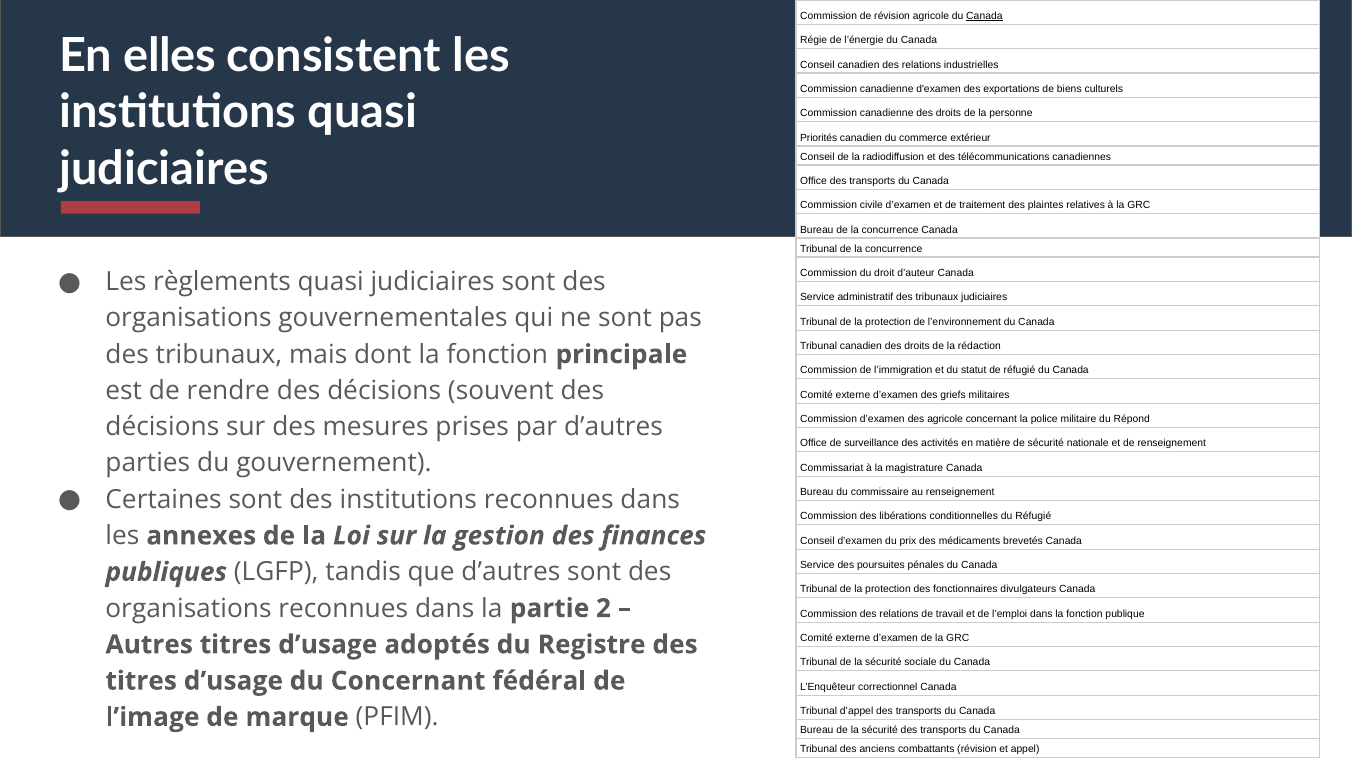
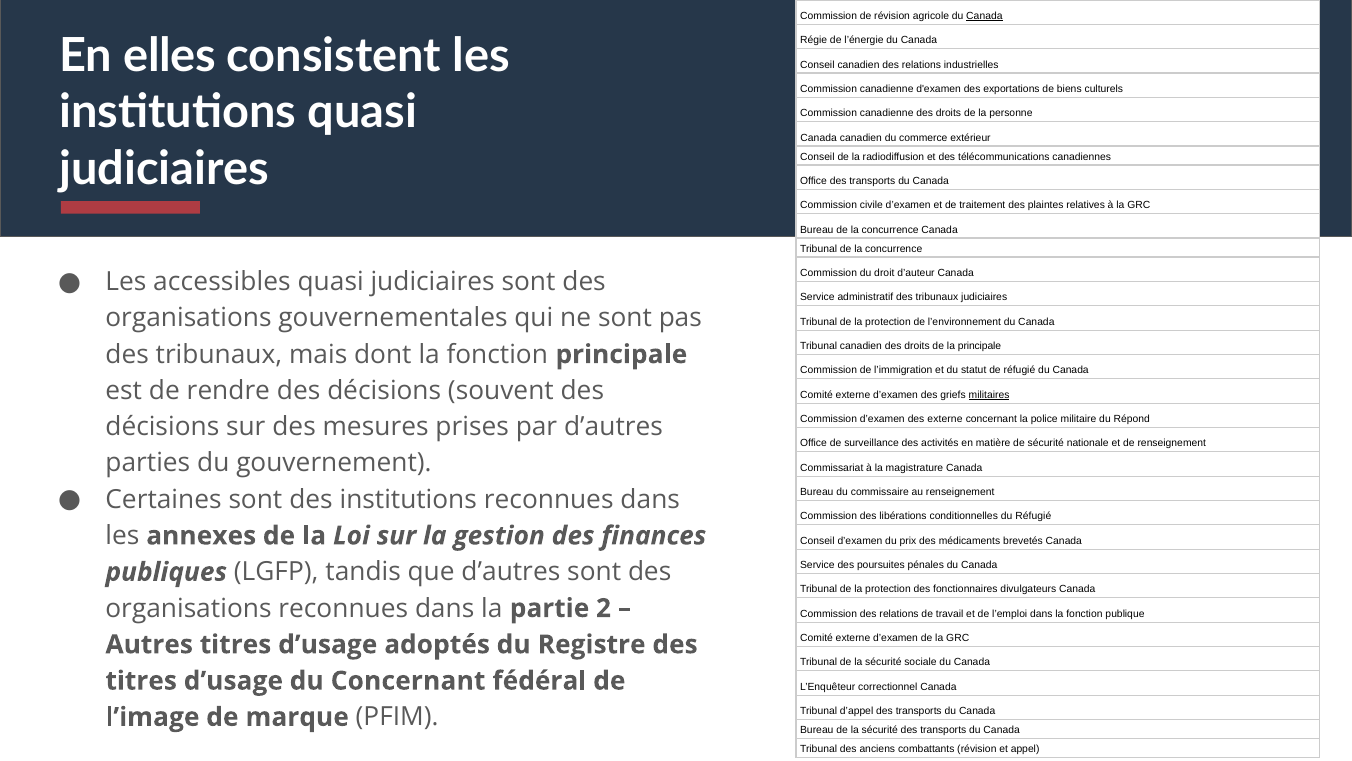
Priorités at (819, 138): Priorités -> Canada
règlements: règlements -> accessibles
la rédaction: rédaction -> principale
militaires underline: none -> present
des agricole: agricole -> externe
